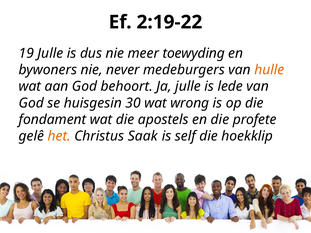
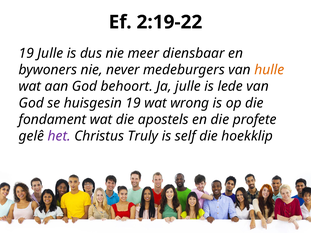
toewyding: toewyding -> diensbaar
huisgesin 30: 30 -> 19
het colour: orange -> purple
Saak: Saak -> Truly
